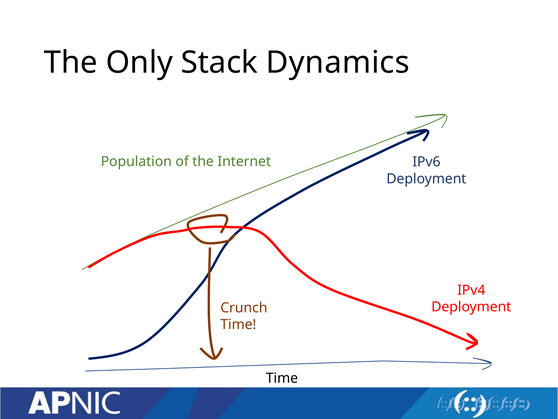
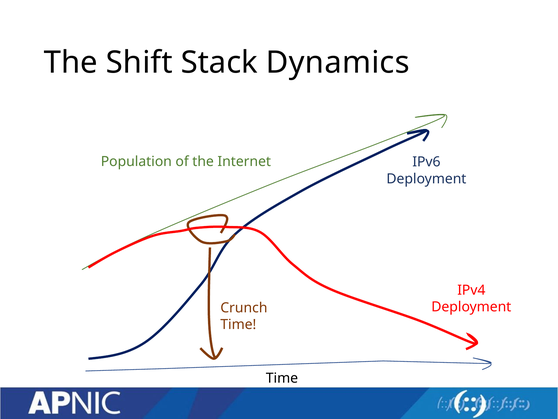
Only: Only -> Shift
